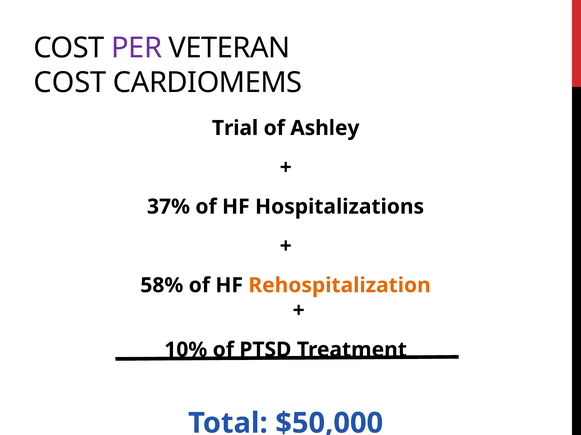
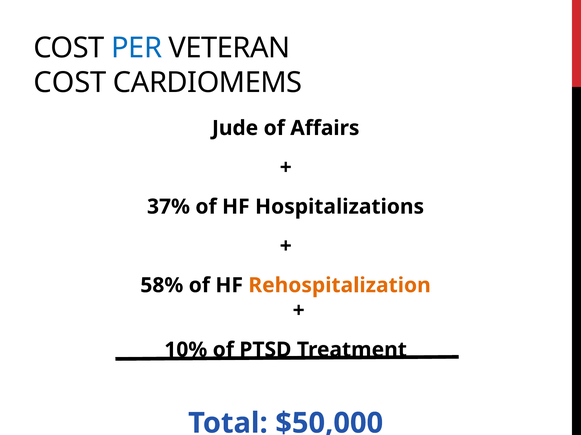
PER colour: purple -> blue
Trial: Trial -> Jude
Ashley: Ashley -> Affairs
